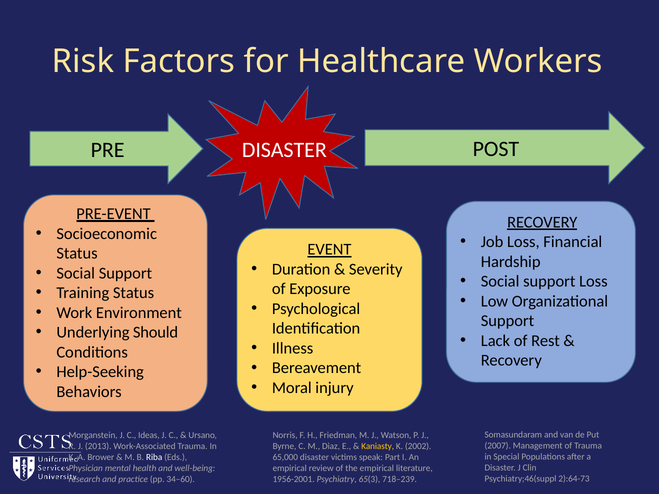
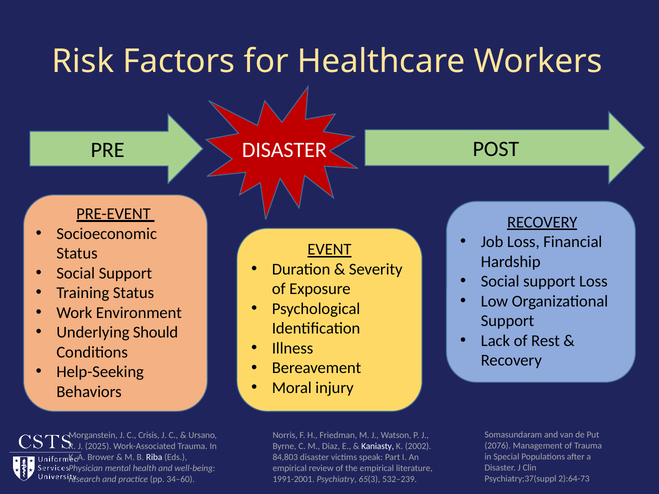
Ideas: Ideas -> Crisis
2007: 2007 -> 2076
2013: 2013 -> 2025
Kaniasty colour: yellow -> white
65,000: 65,000 -> 84,803
Psychiatry;46(suppl: Psychiatry;46(suppl -> Psychiatry;37(suppl
1956-2001: 1956-2001 -> 1991-2001
718–239: 718–239 -> 532–239
